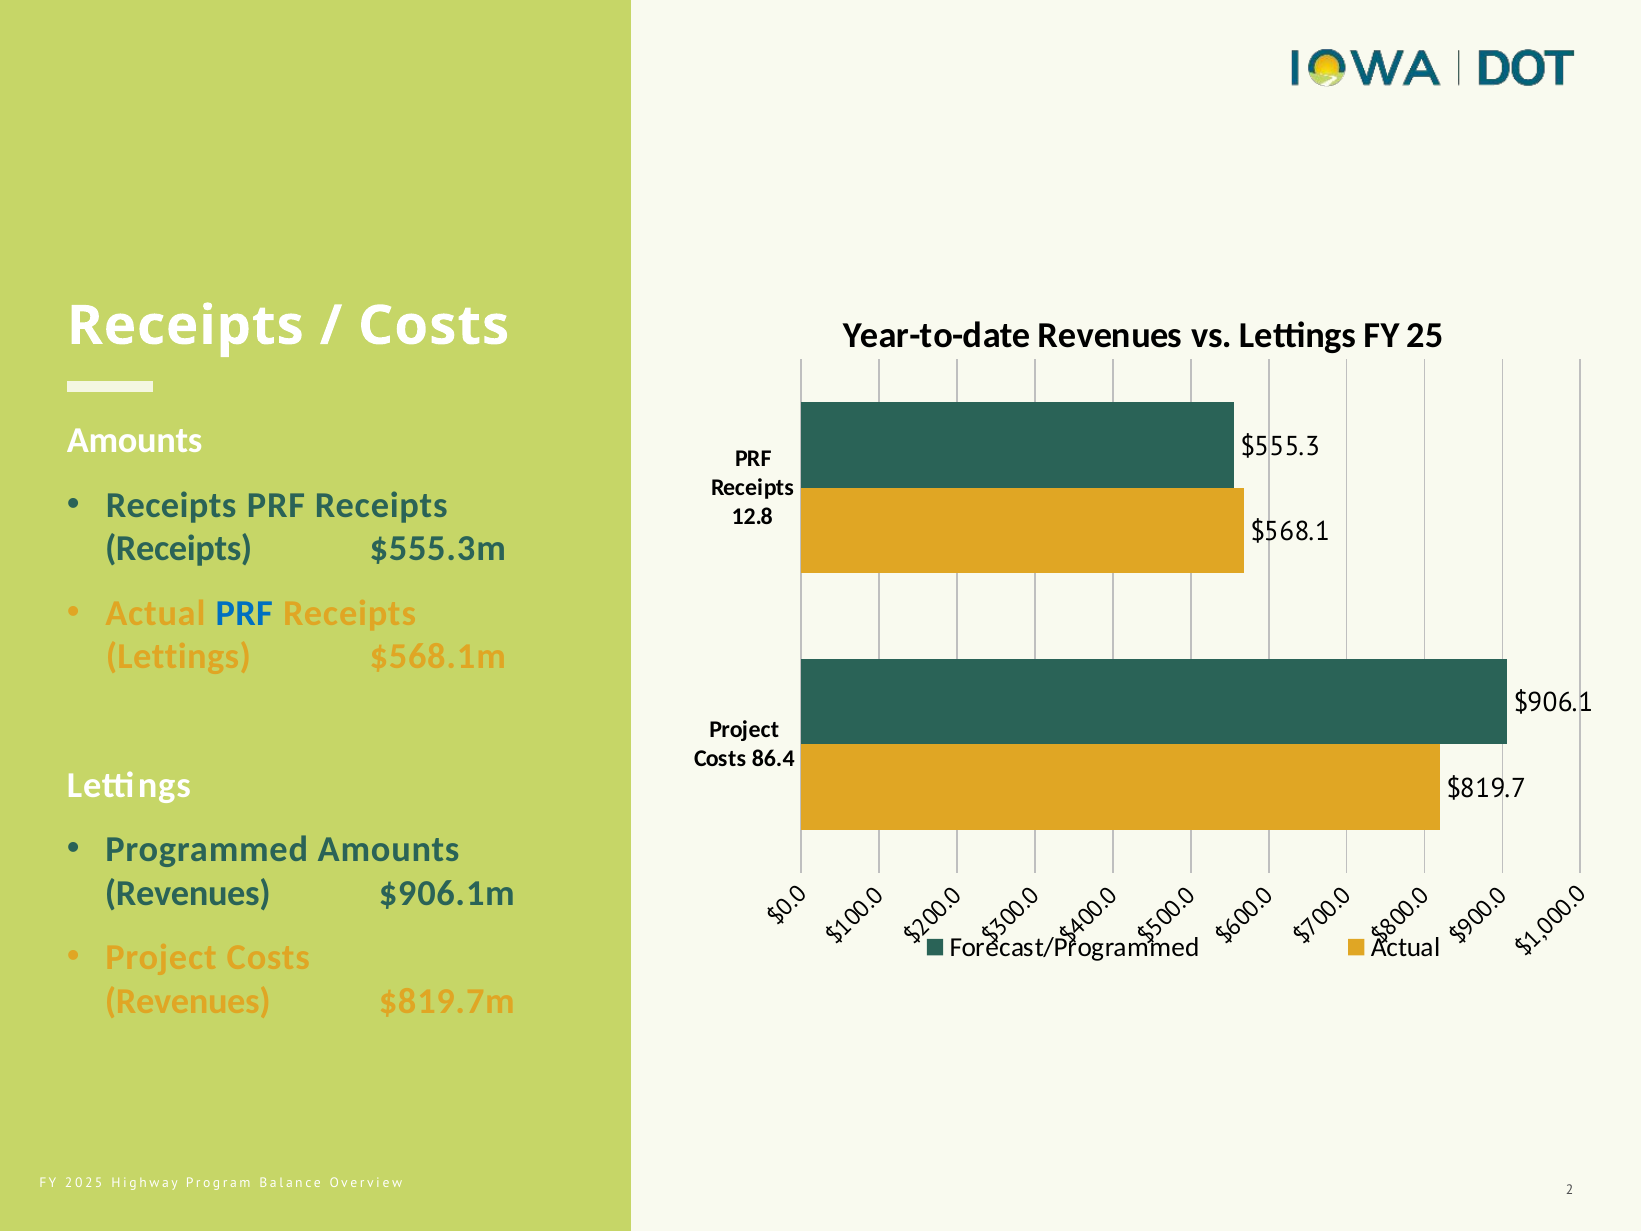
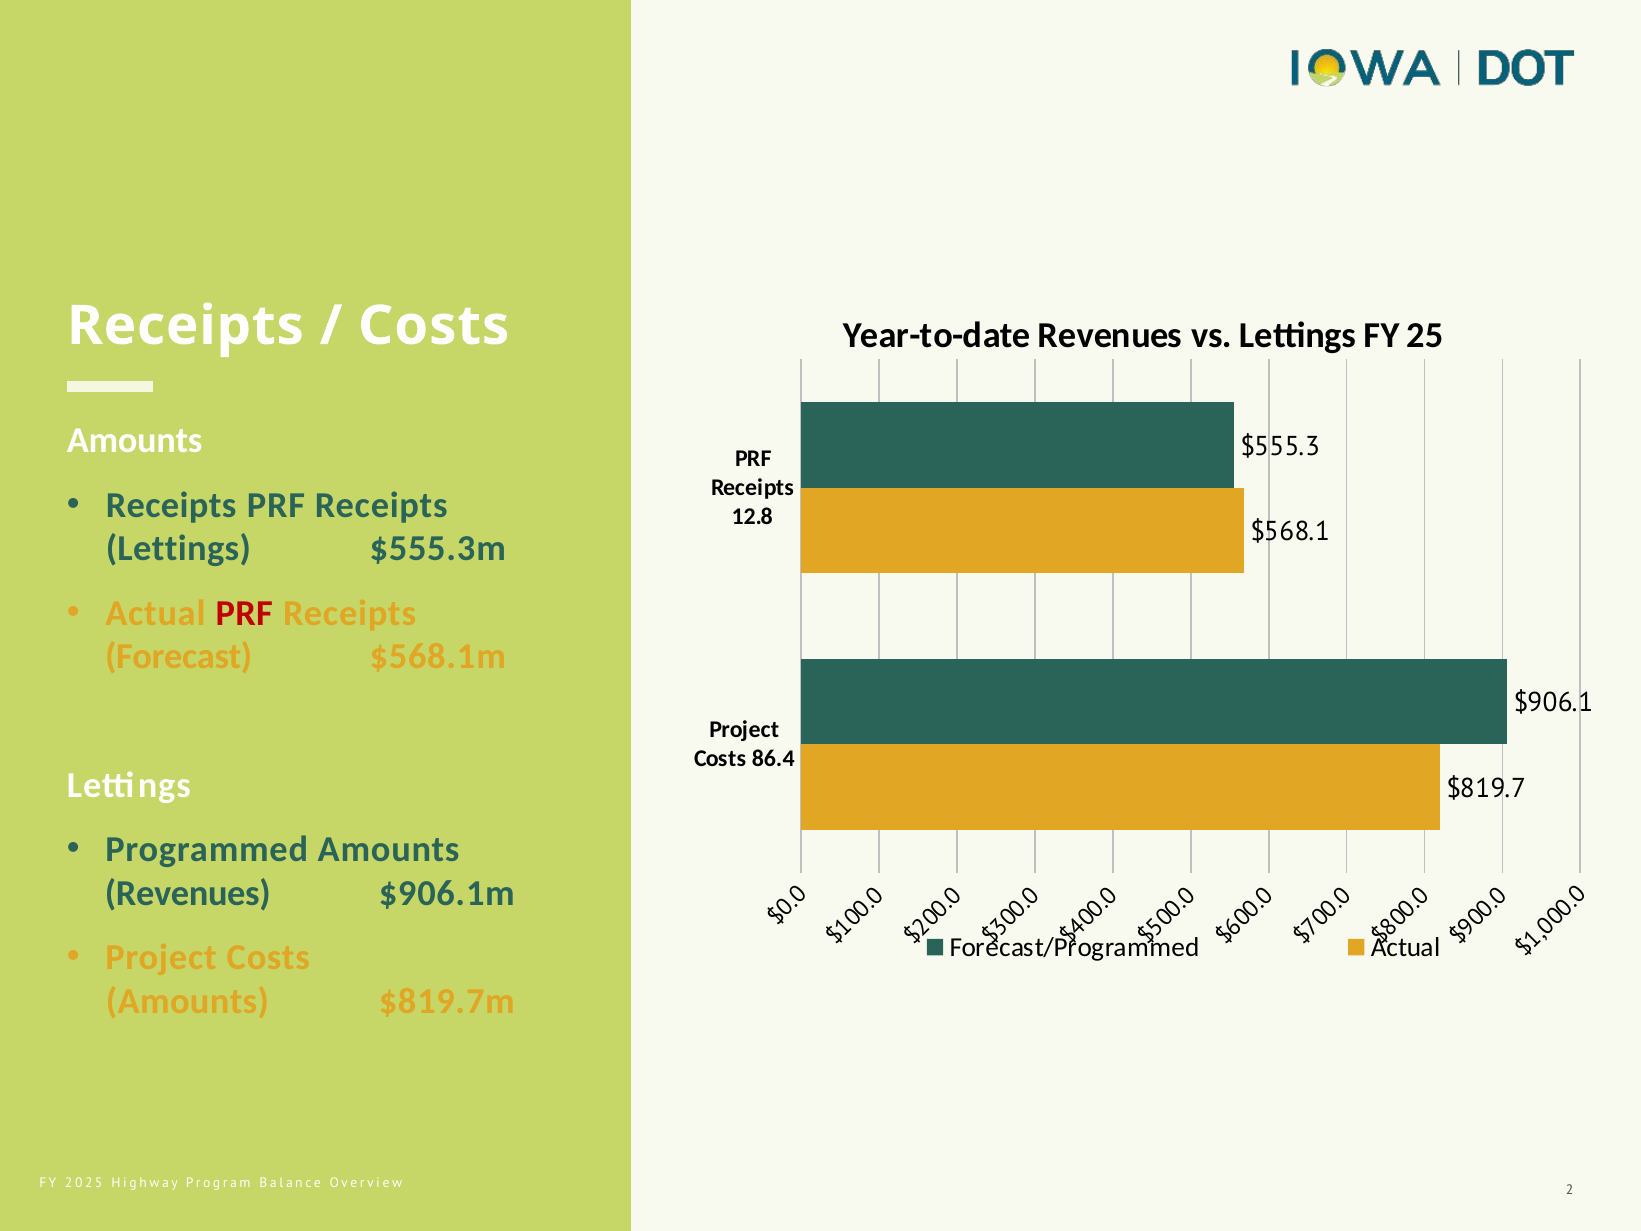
Receipts at (179, 549): Receipts -> Lettings
PRF at (244, 613) colour: blue -> red
Lettings at (178, 657): Lettings -> Forecast
Revenues at (188, 1001): Revenues -> Amounts
